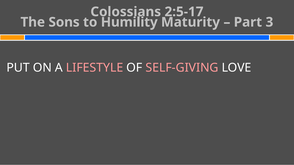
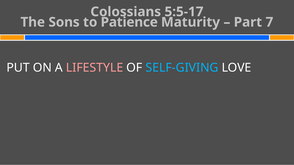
2:5-17: 2:5-17 -> 5:5-17
Humility: Humility -> Patience
3: 3 -> 7
SELF-GIVING colour: pink -> light blue
